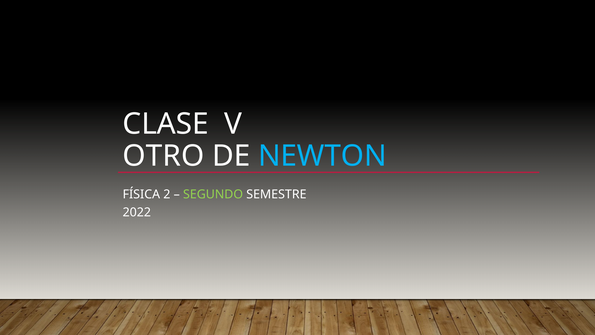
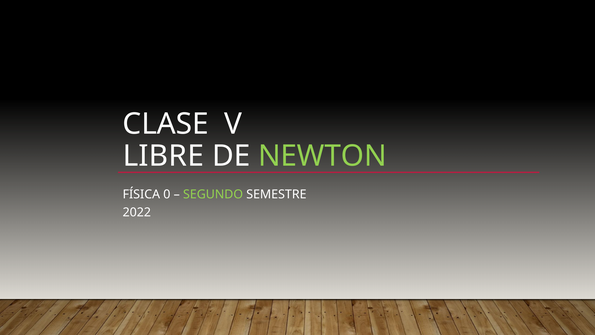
OTRO: OTRO -> LIBRE
NEWTON colour: light blue -> light green
2: 2 -> 0
